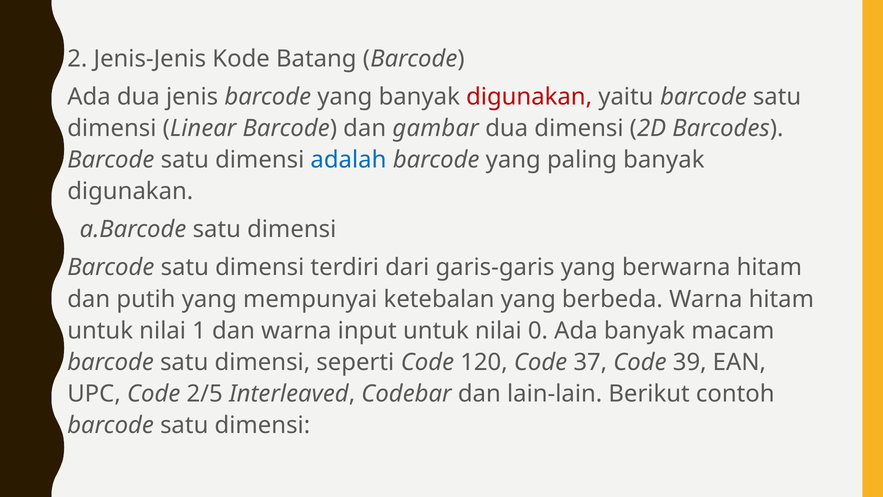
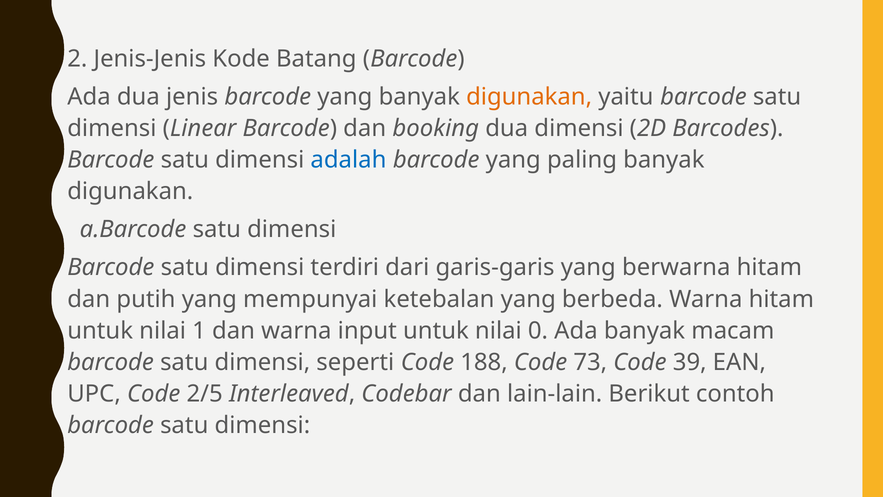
digunakan at (529, 97) colour: red -> orange
gambar: gambar -> booking
120: 120 -> 188
37: 37 -> 73
